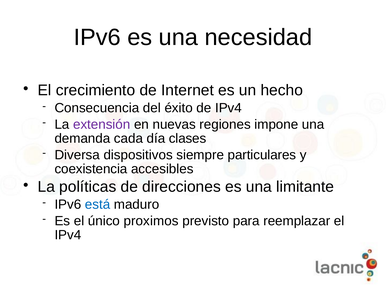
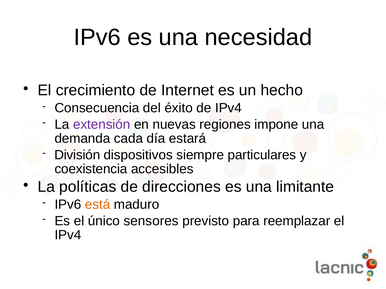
clases: clases -> estará
Diversa: Diversa -> División
está colour: blue -> orange
proximos: proximos -> sensores
